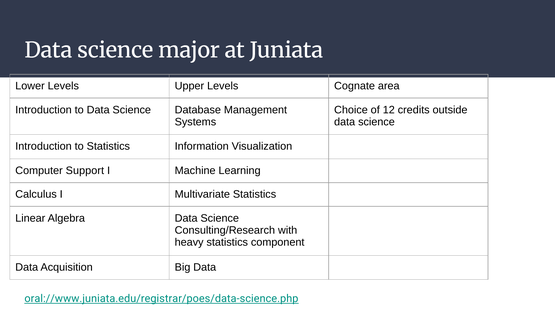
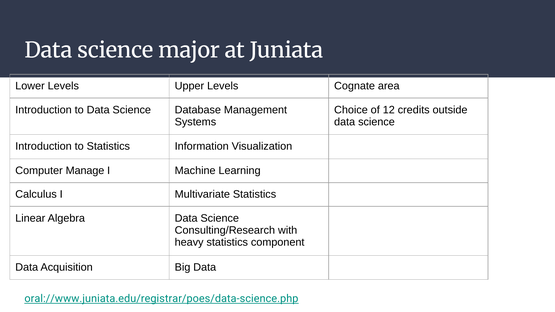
Support: Support -> Manage
